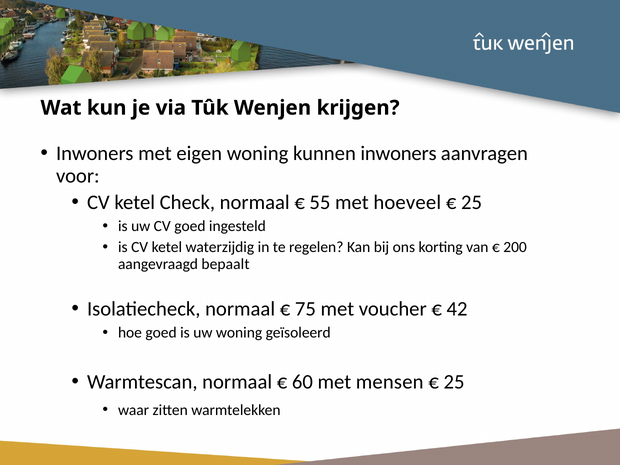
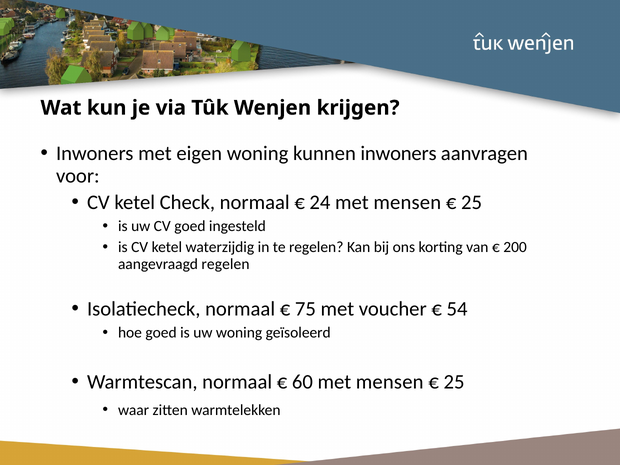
55: 55 -> 24
hoeveel at (407, 202): hoeveel -> mensen
aangevraagd bepaalt: bepaalt -> regelen
42: 42 -> 54
